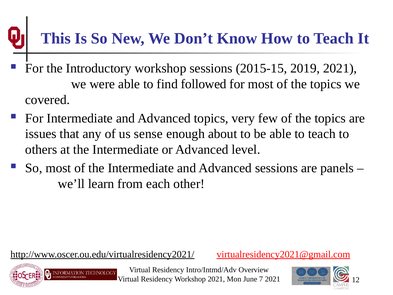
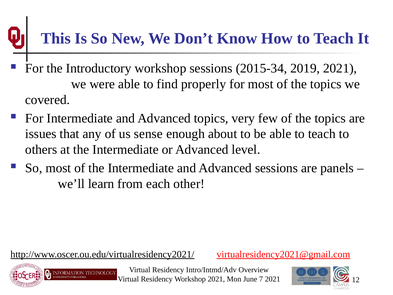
2015-15: 2015-15 -> 2015-34
followed: followed -> properly
